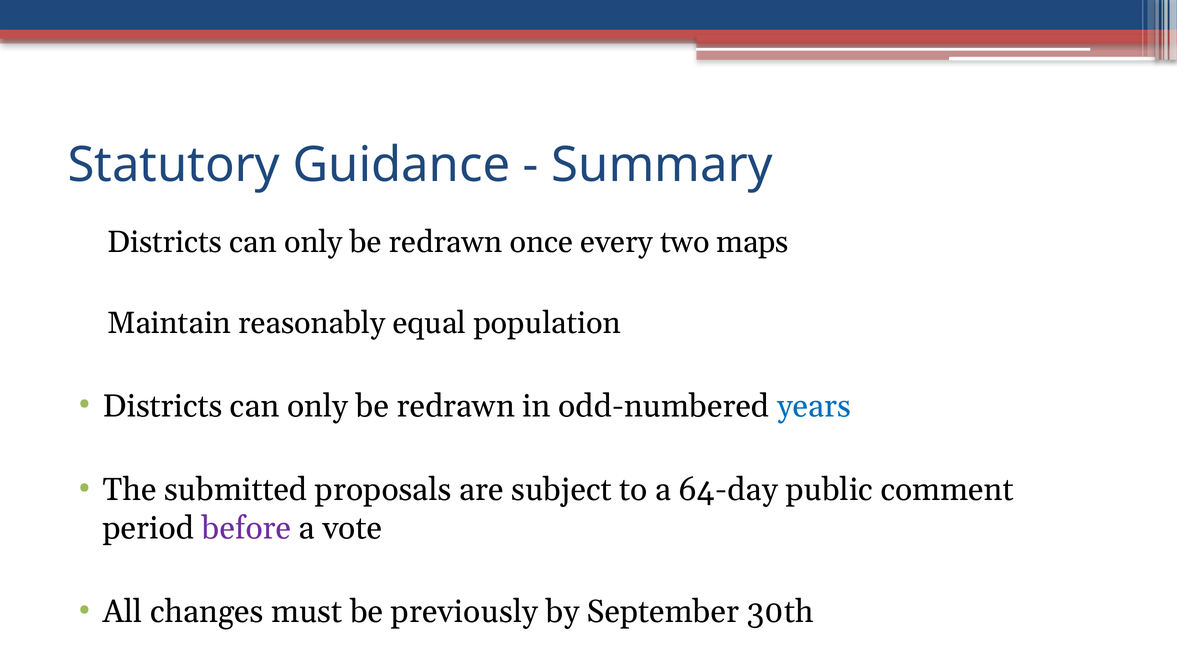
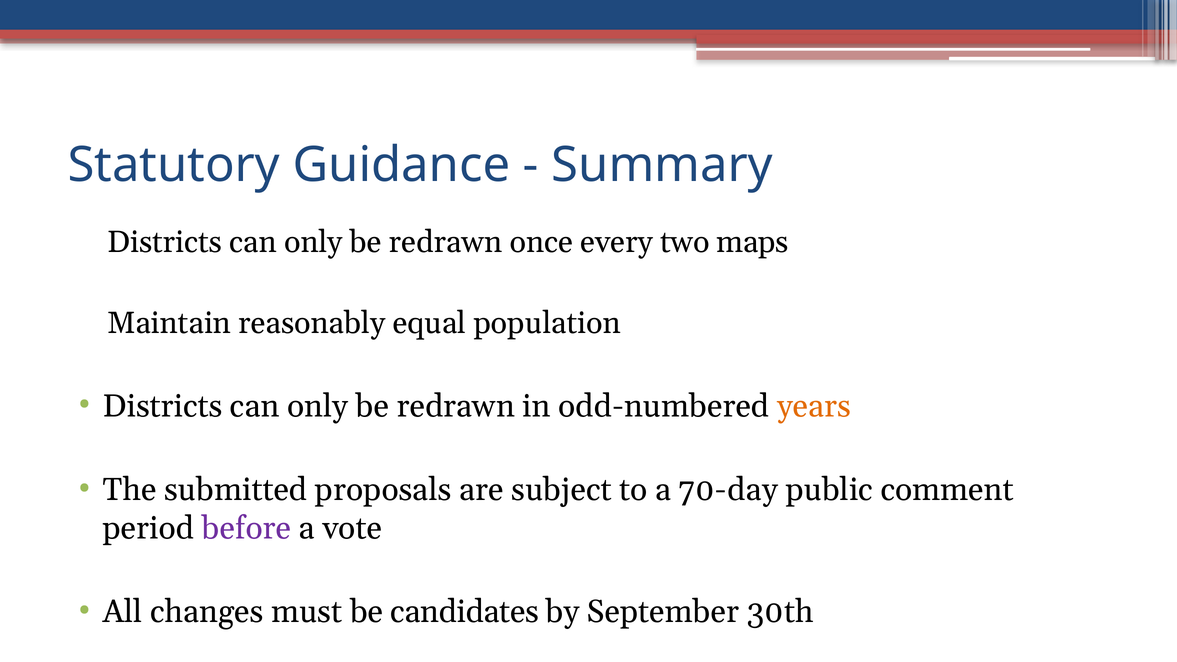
years colour: blue -> orange
64-day: 64-day -> 70-day
previously: previously -> candidates
